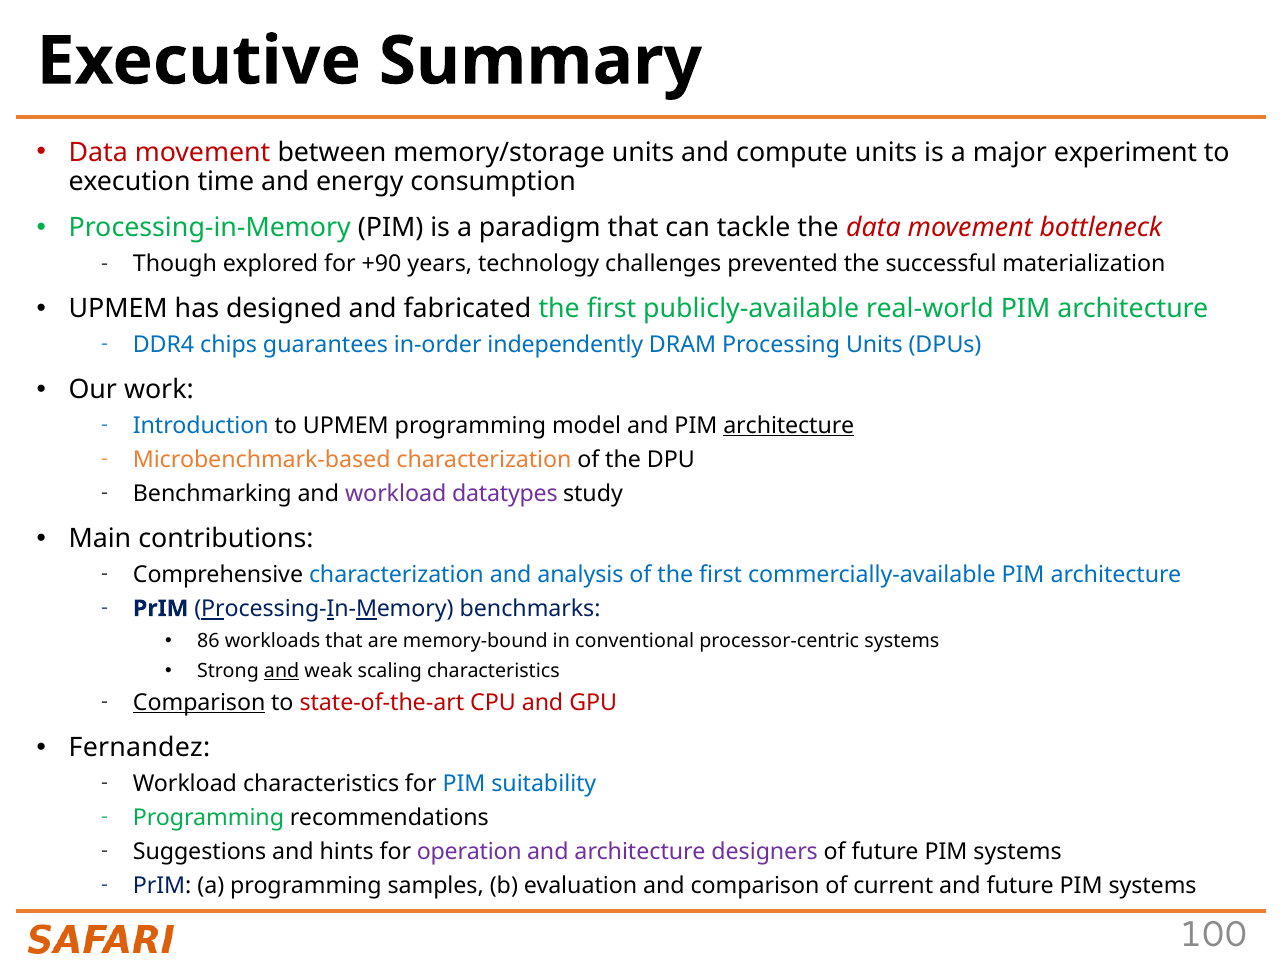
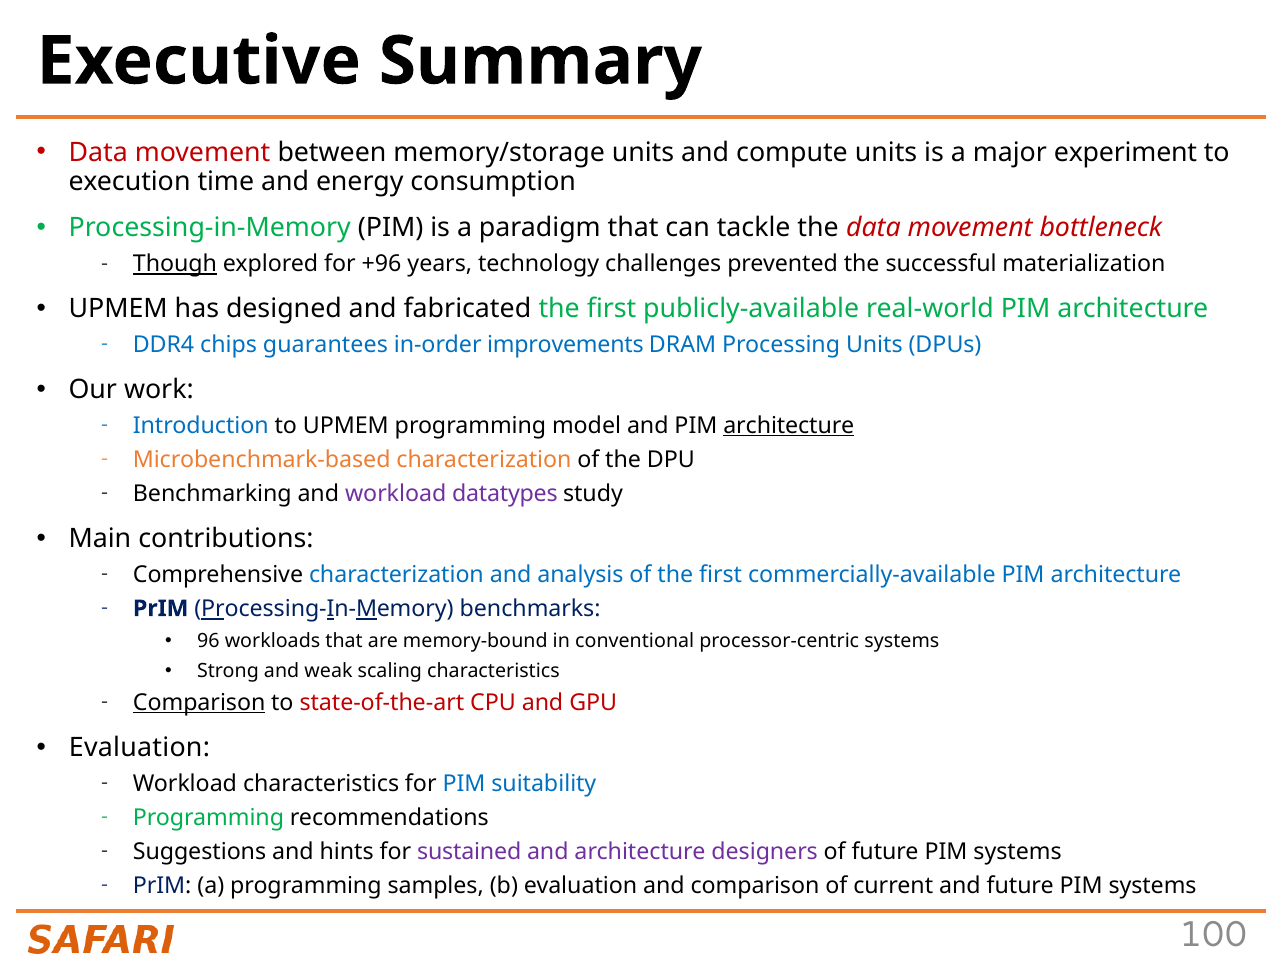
Though underline: none -> present
+90: +90 -> +96
independently: independently -> improvements
86: 86 -> 96
and at (282, 671) underline: present -> none
Fernandez at (139, 747): Fernandez -> Evaluation
operation: operation -> sustained
